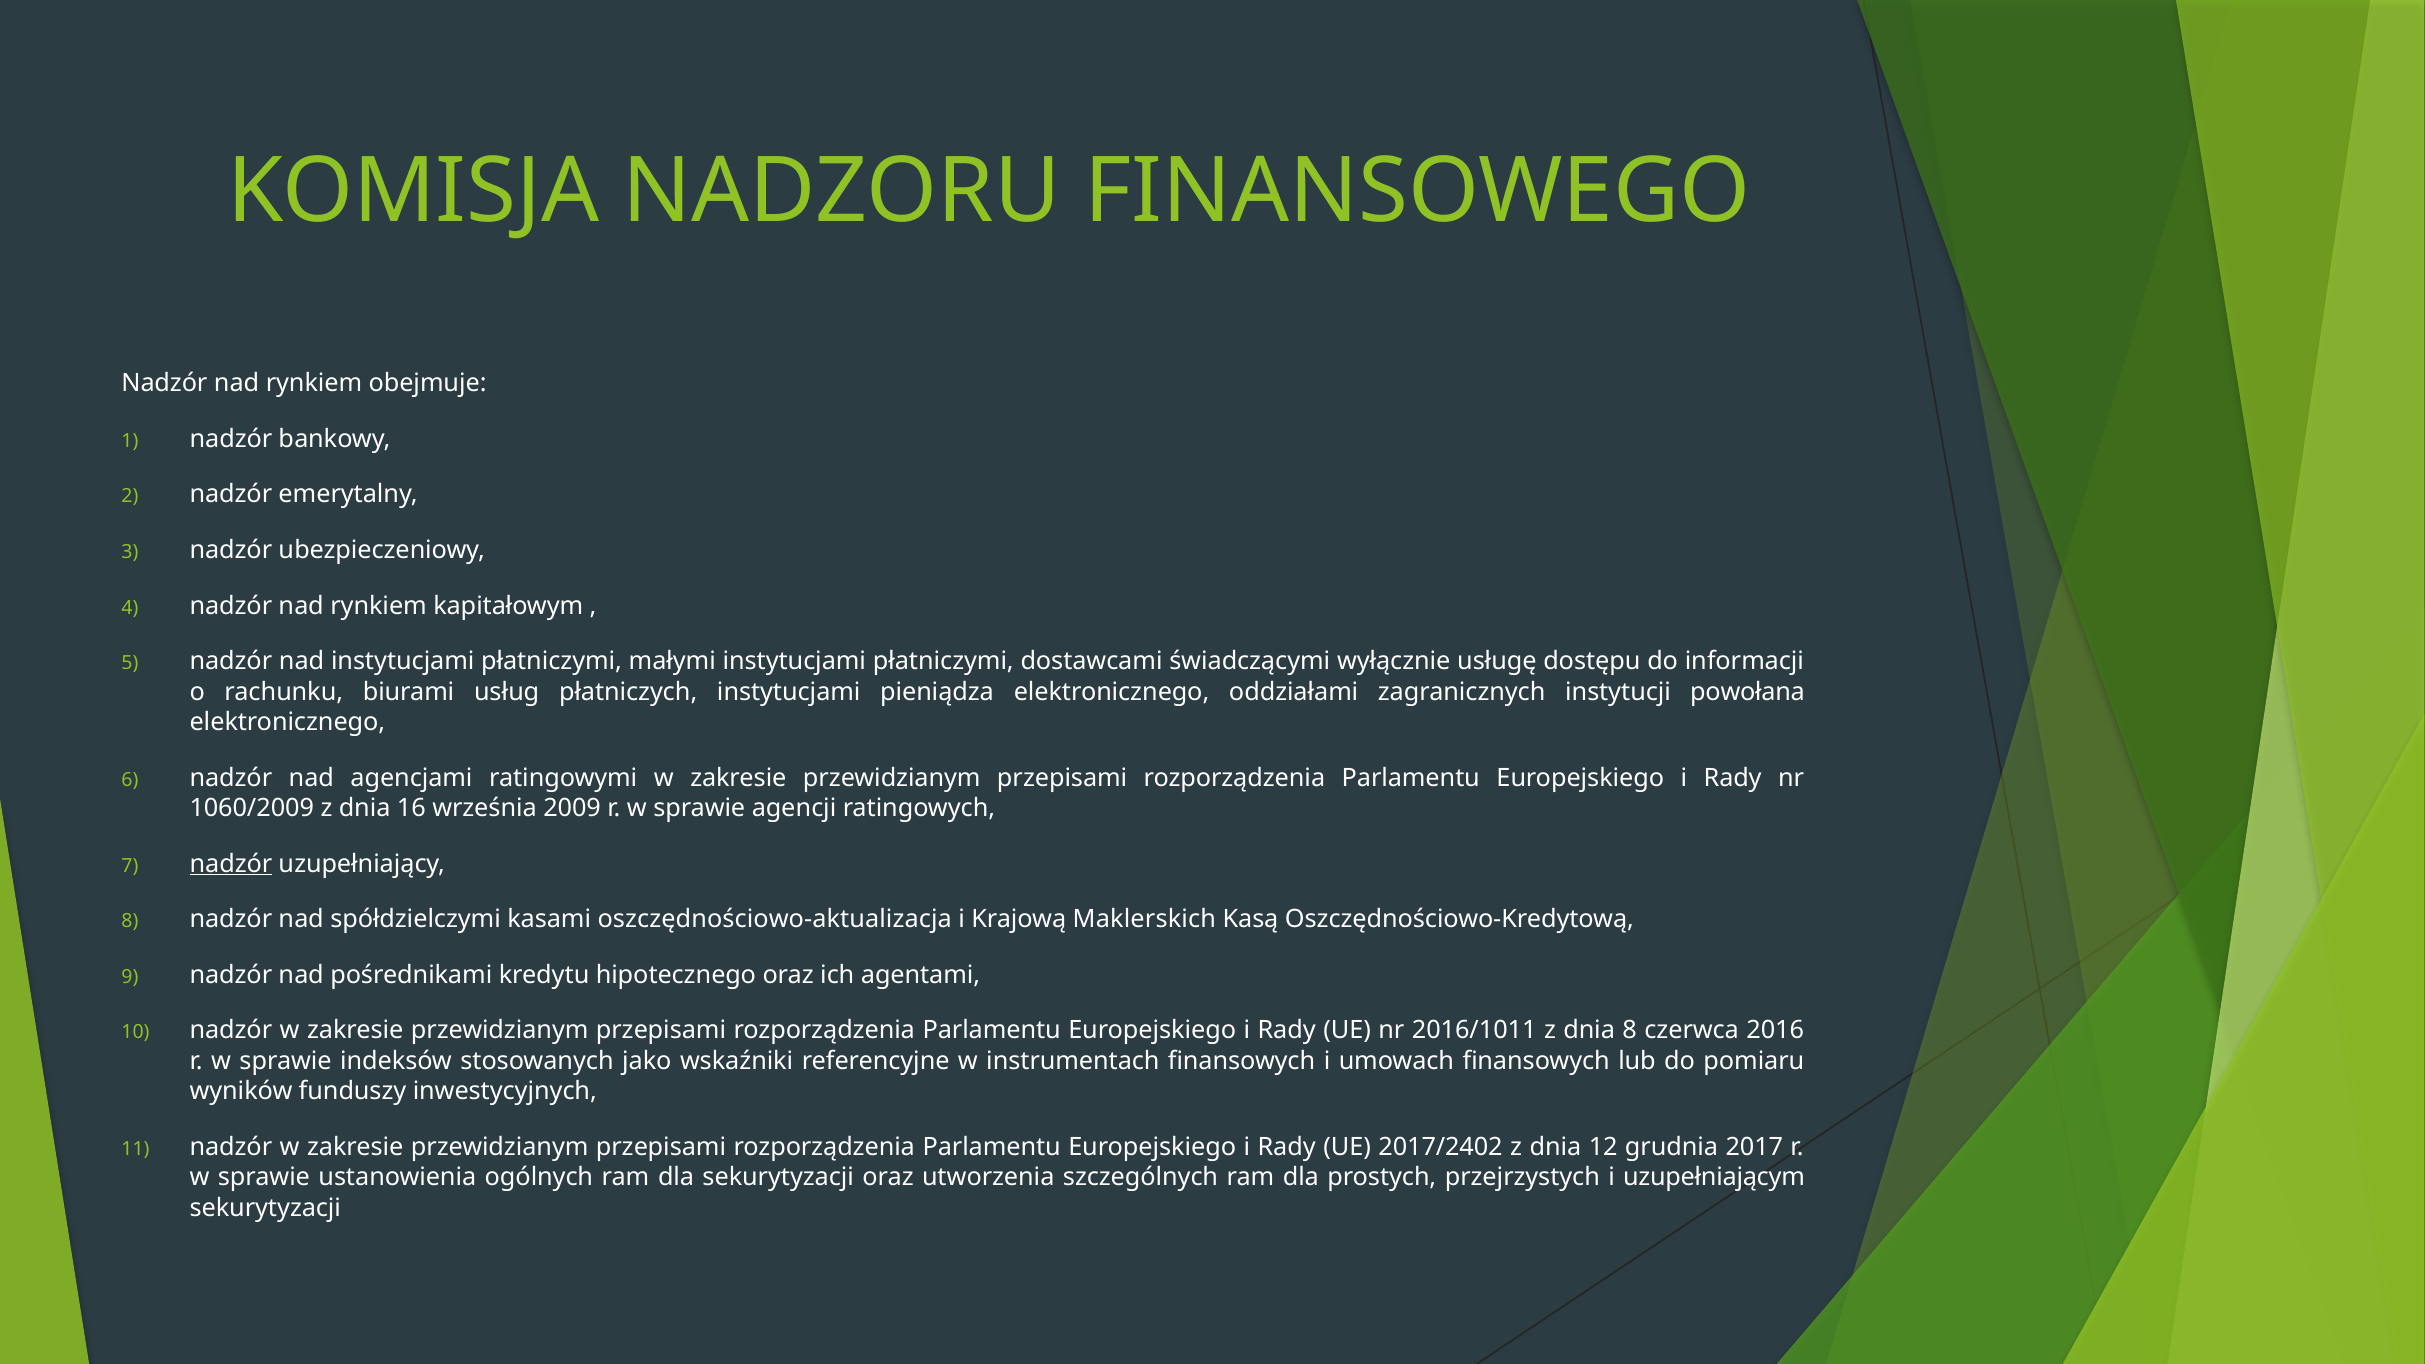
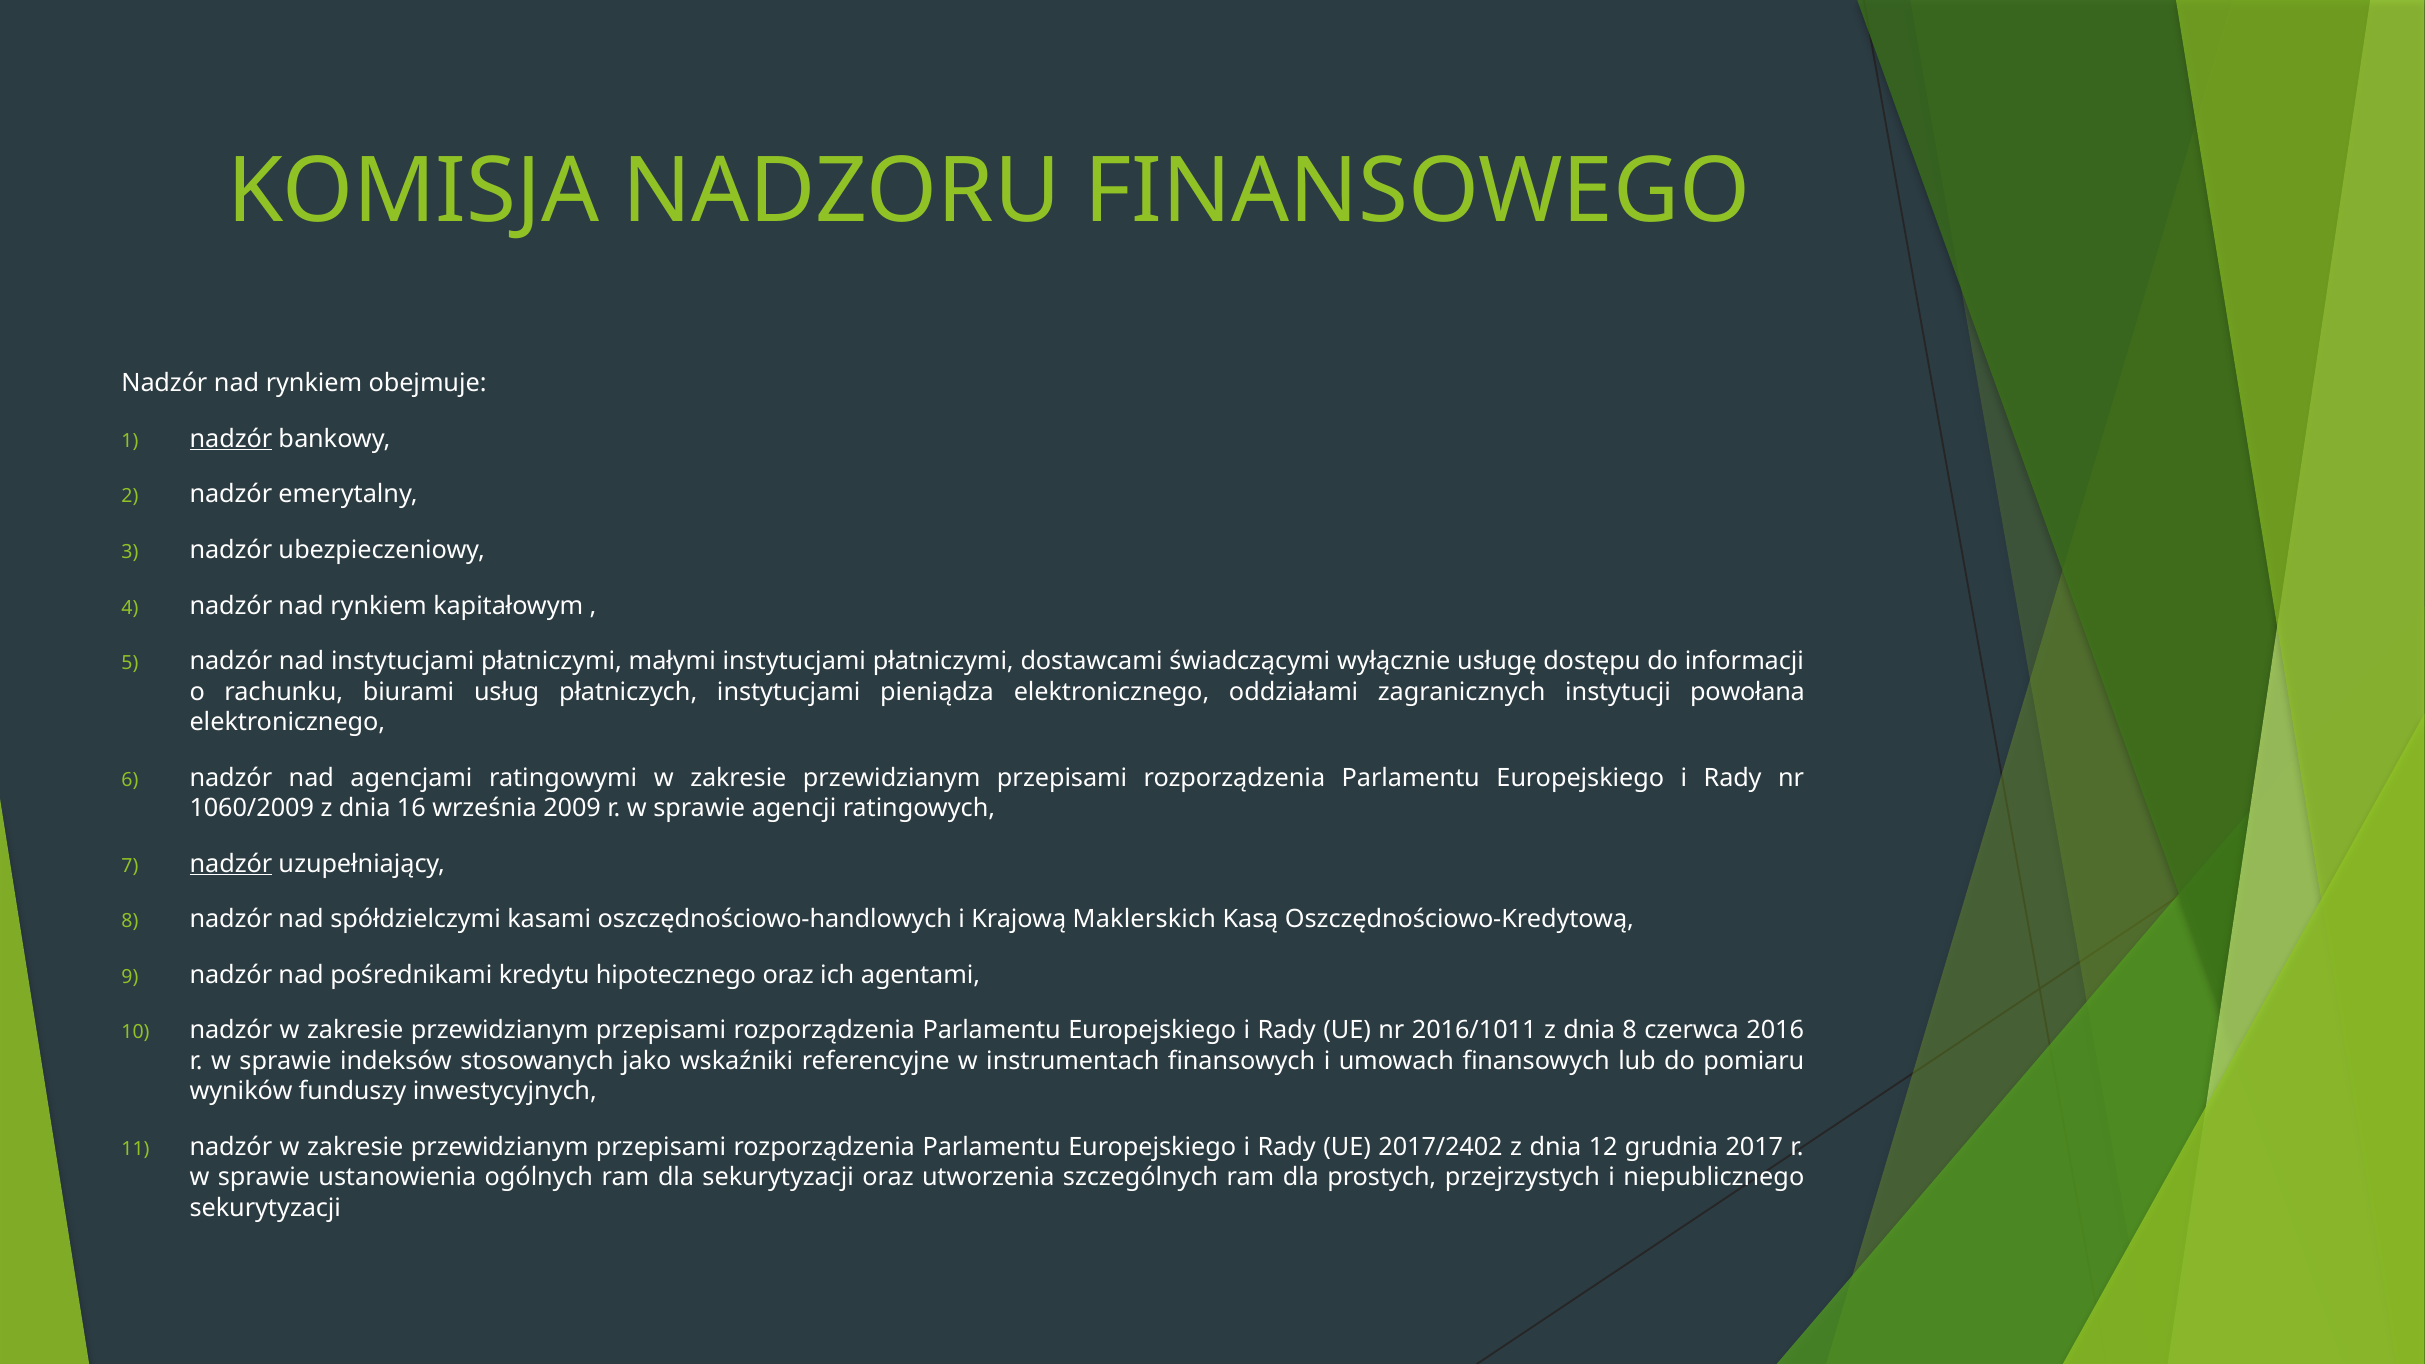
nadzór at (231, 439) underline: none -> present
oszczędnościowo-aktualizacja: oszczędnościowo-aktualizacja -> oszczędnościowo-handlowych
uzupełniającym: uzupełniającym -> niepublicznego
